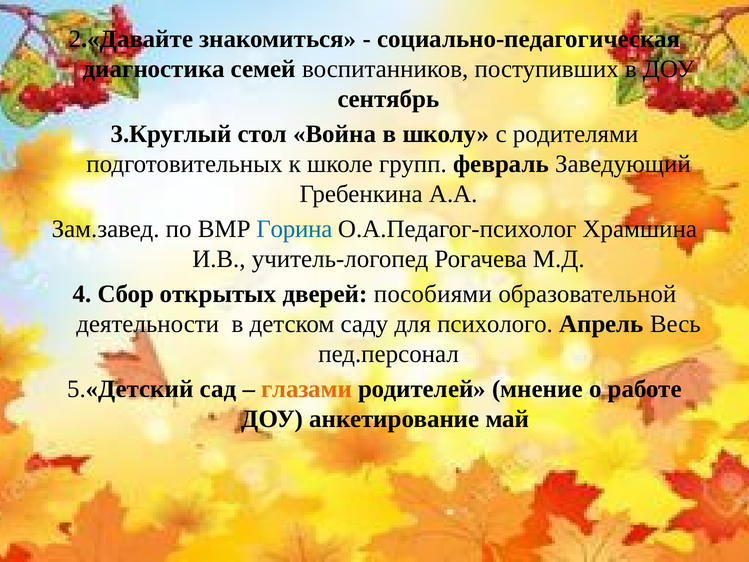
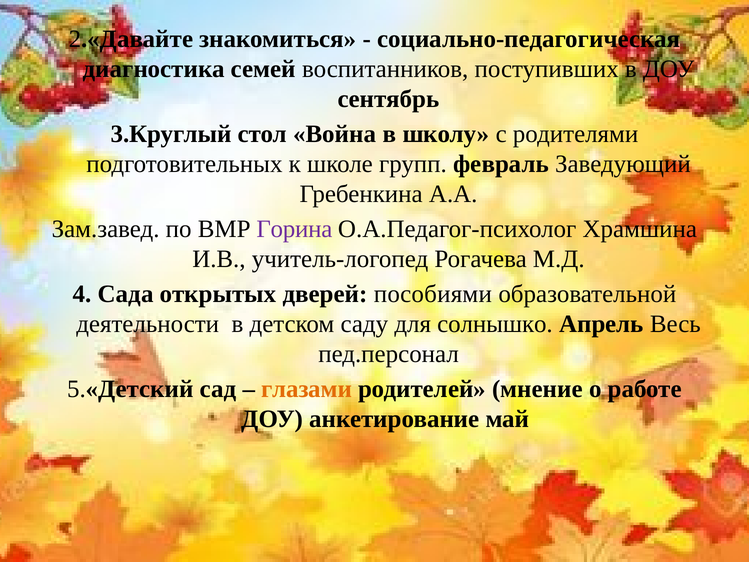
Горина colour: blue -> purple
Сбор: Сбор -> Сада
психолого: психолого -> солнышко
